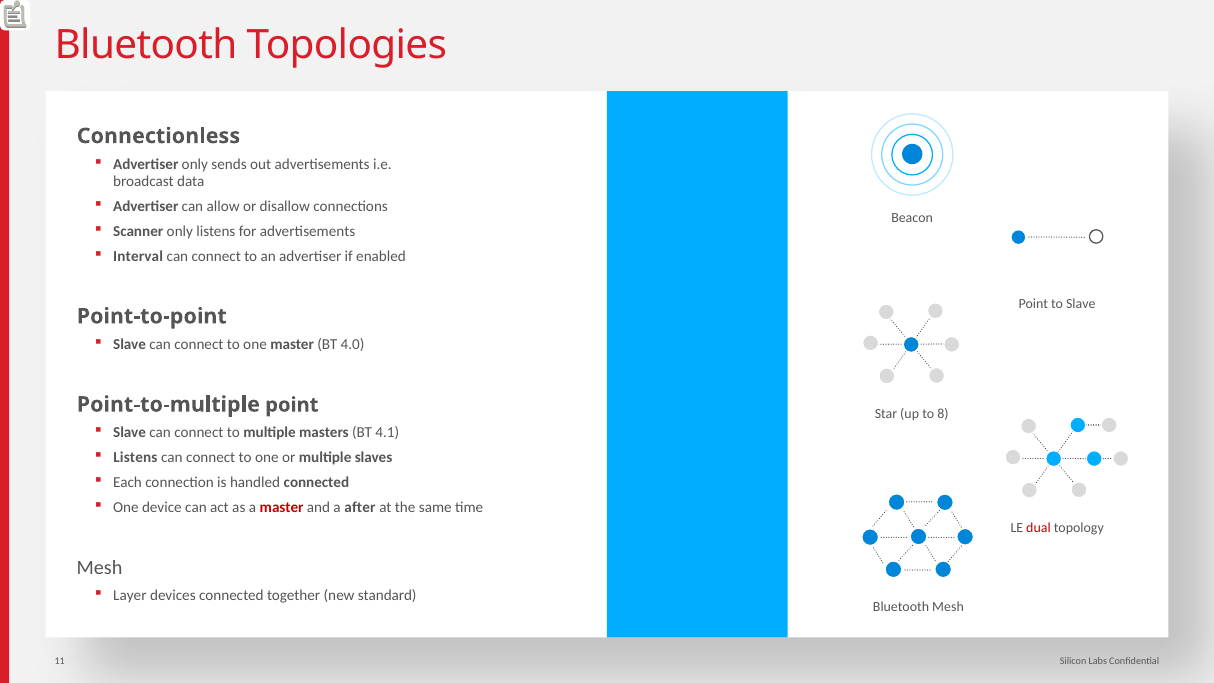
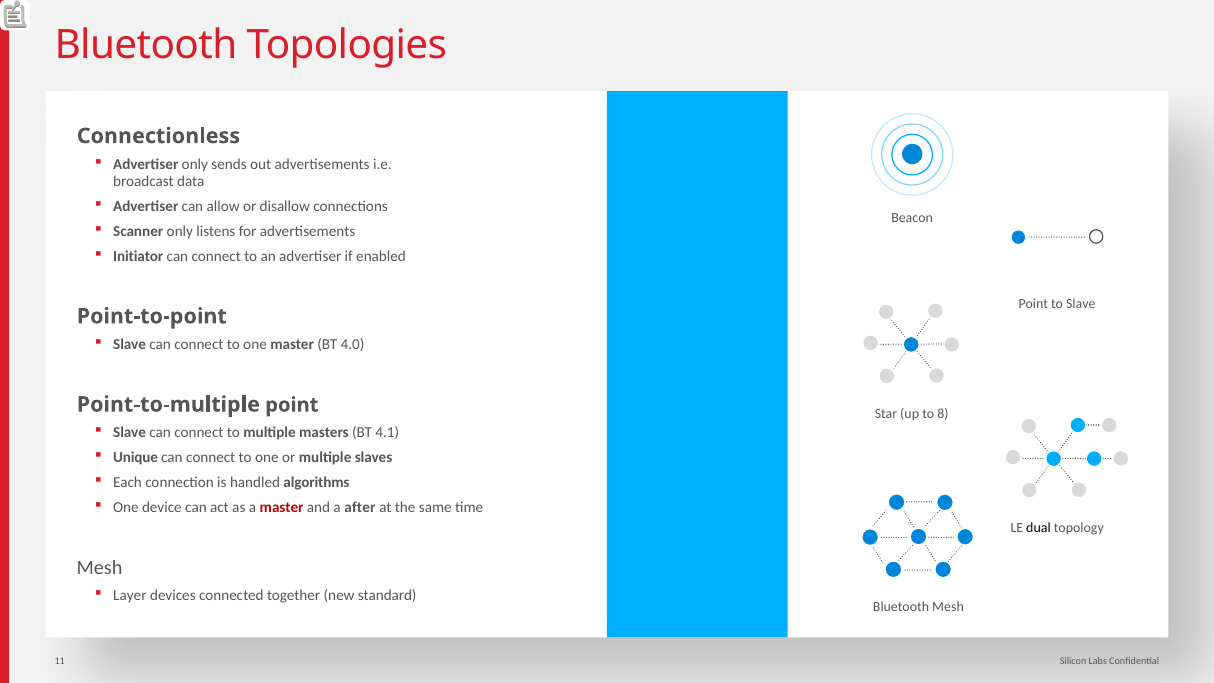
Interval: Interval -> Initiator
Listens at (135, 458): Listens -> Unique
handled connected: connected -> algorithms
dual colour: red -> black
